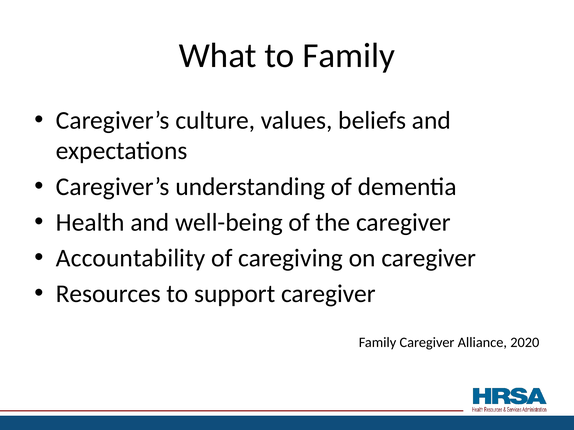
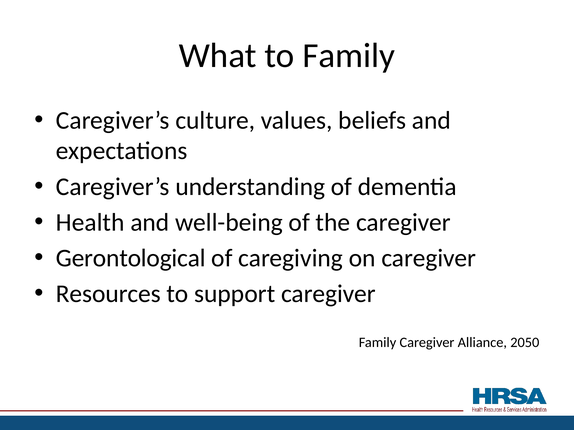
Accountability: Accountability -> Gerontological
2020: 2020 -> 2050
